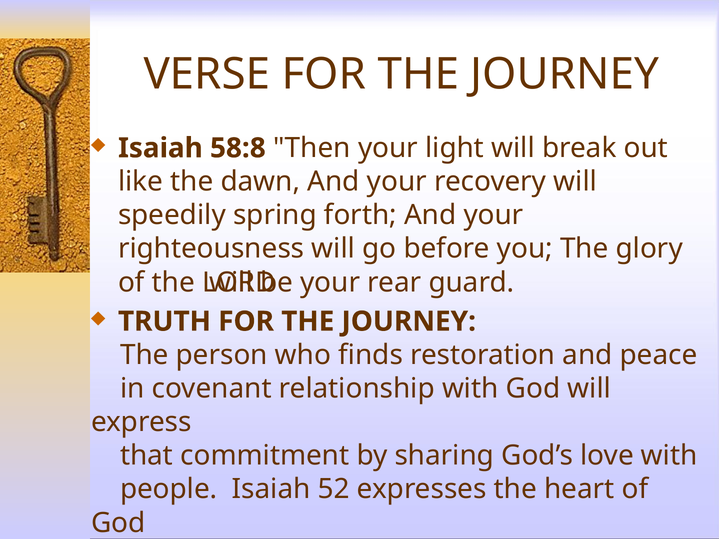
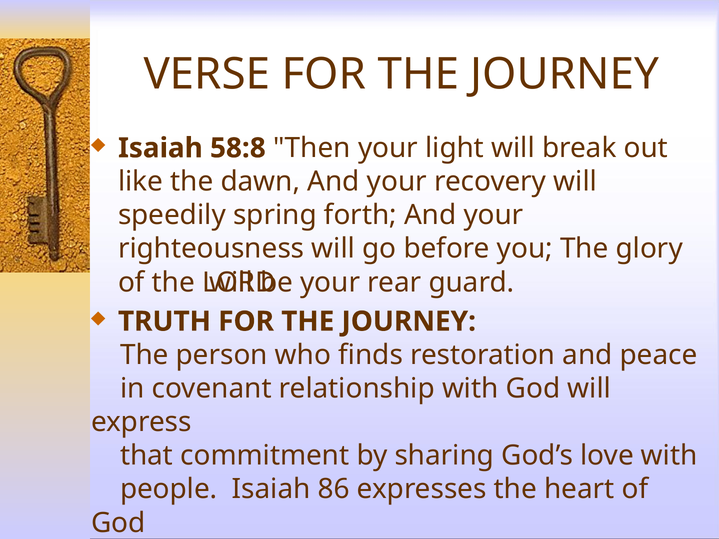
52: 52 -> 86
